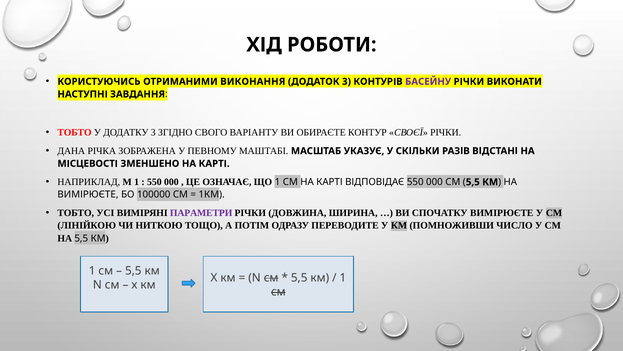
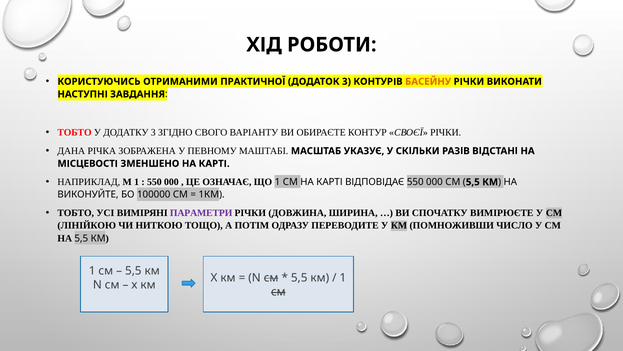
ВИКОНАННЯ: ВИКОНАННЯ -> ПРАКТИЧНОЇ
БАСЕЙНУ colour: purple -> orange
ВИМІРЮЄТЕ at (88, 194): ВИМІРЮЄТЕ -> ВИКОНУЙТЕ
